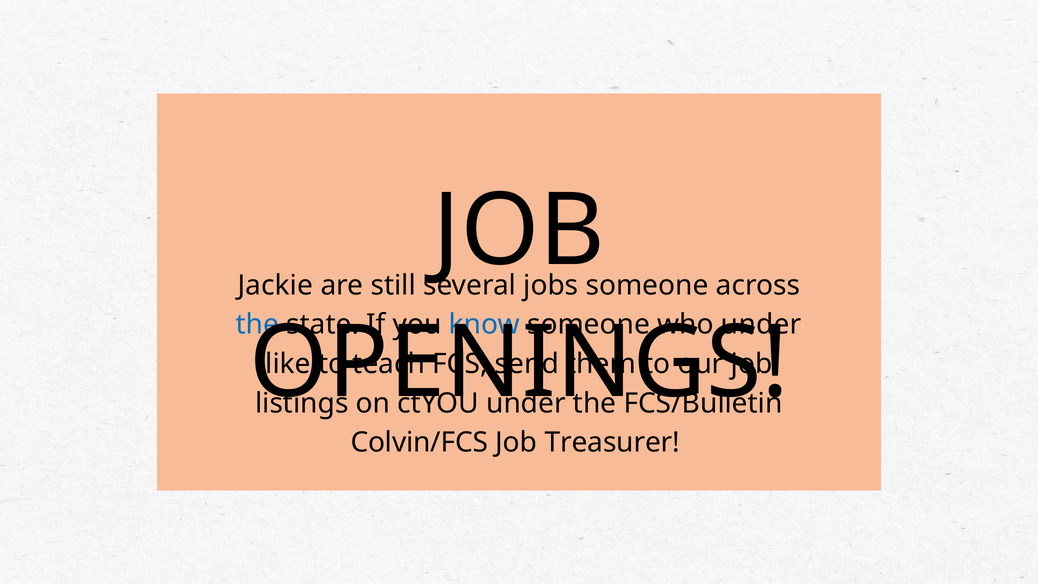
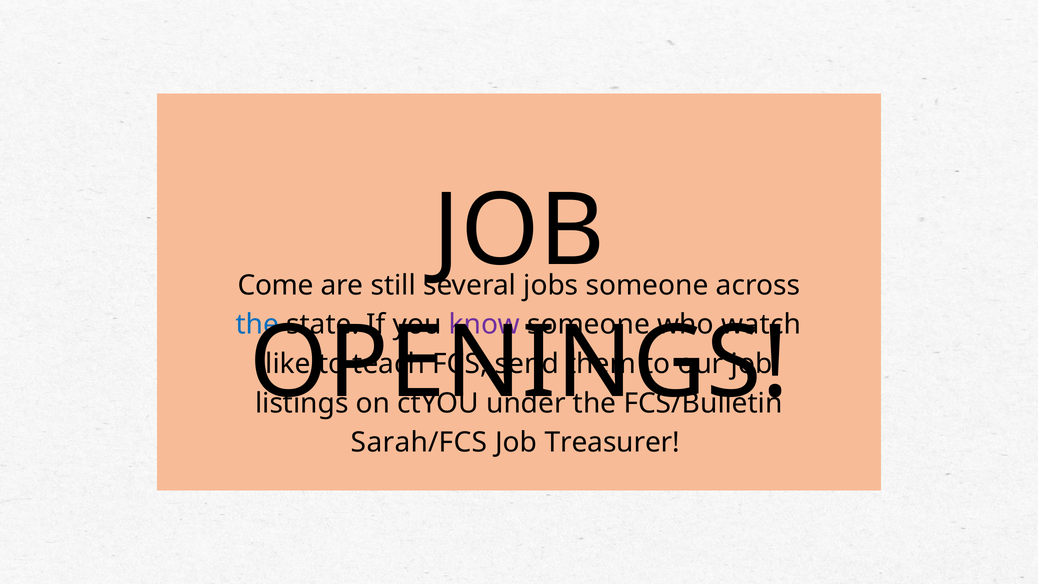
Jackie: Jackie -> Come
know colour: blue -> purple
who under: under -> watch
Colvin/FCS: Colvin/FCS -> Sarah/FCS
